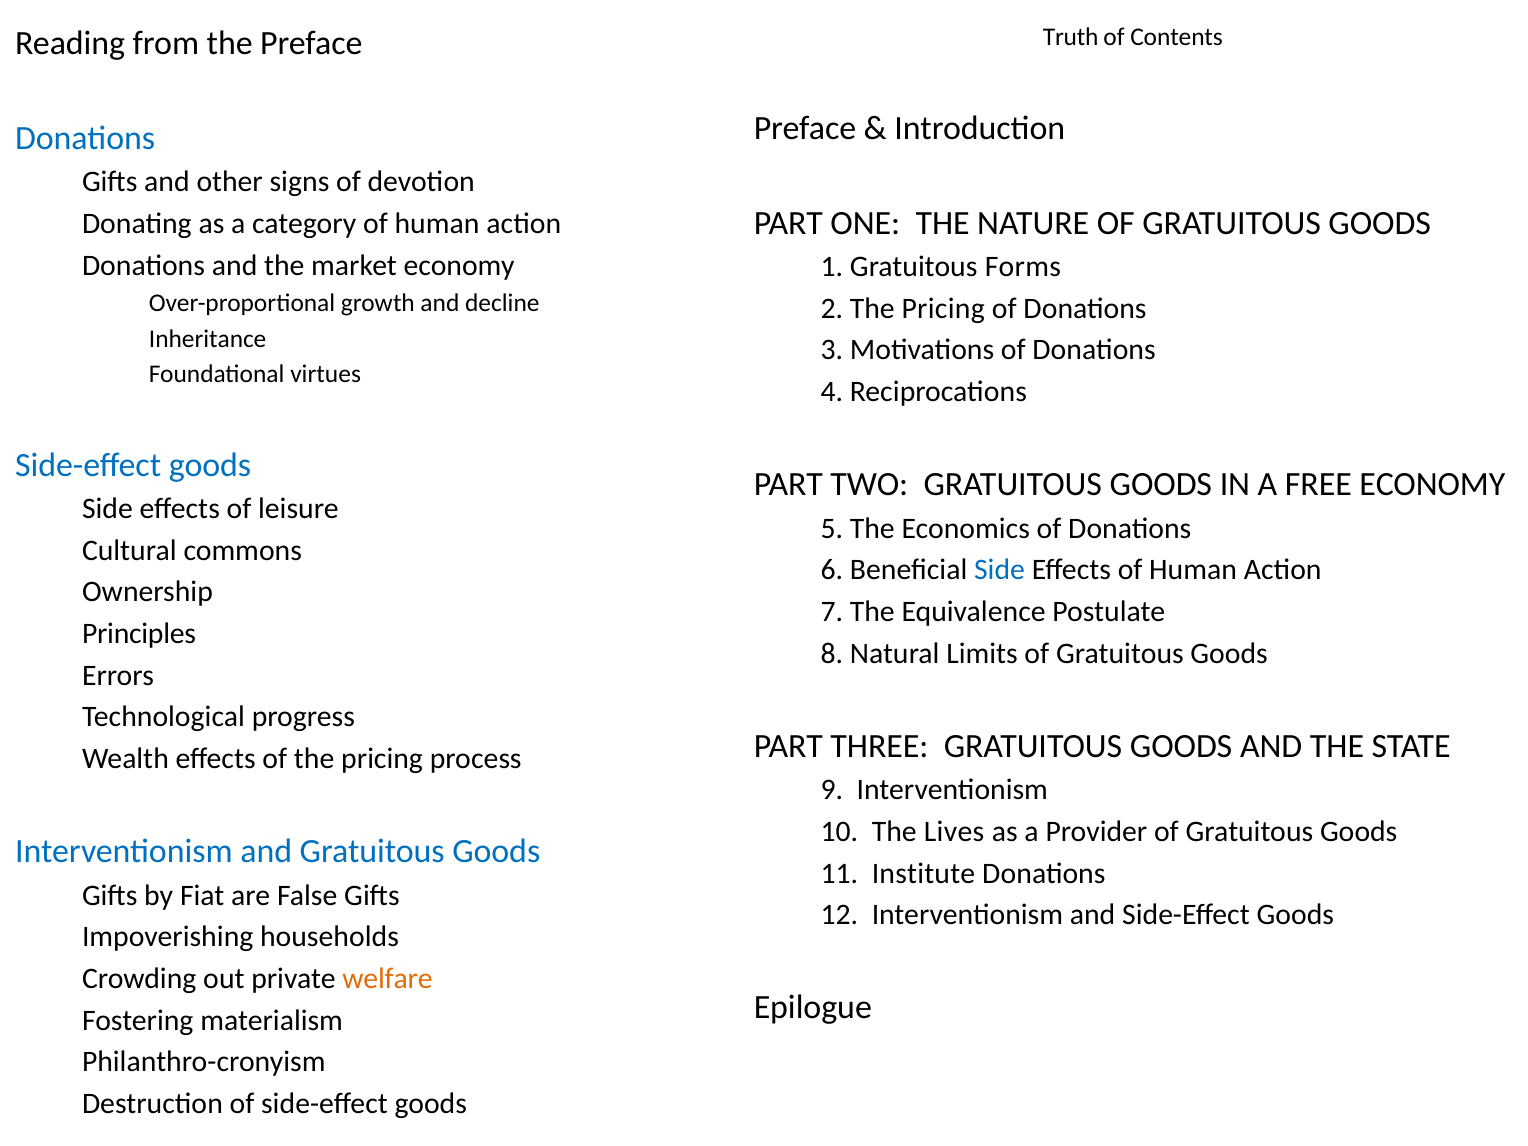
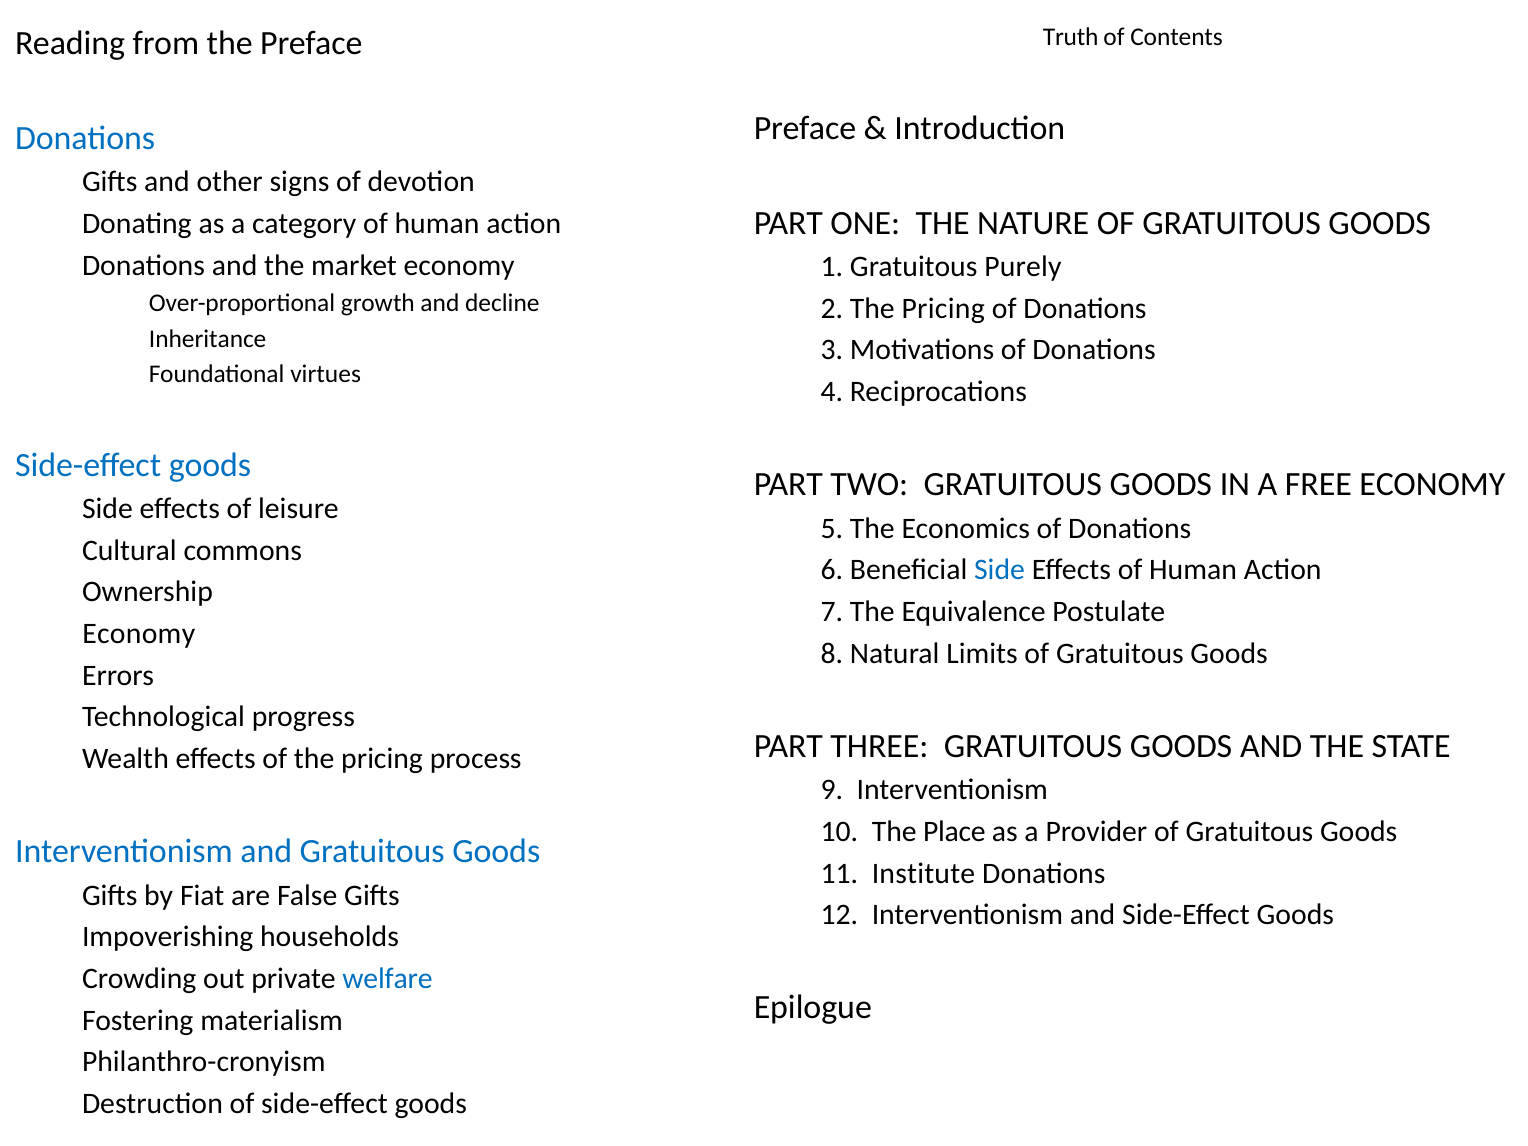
Forms: Forms -> Purely
Principles at (139, 634): Principles -> Economy
Lives: Lives -> Place
welfare colour: orange -> blue
